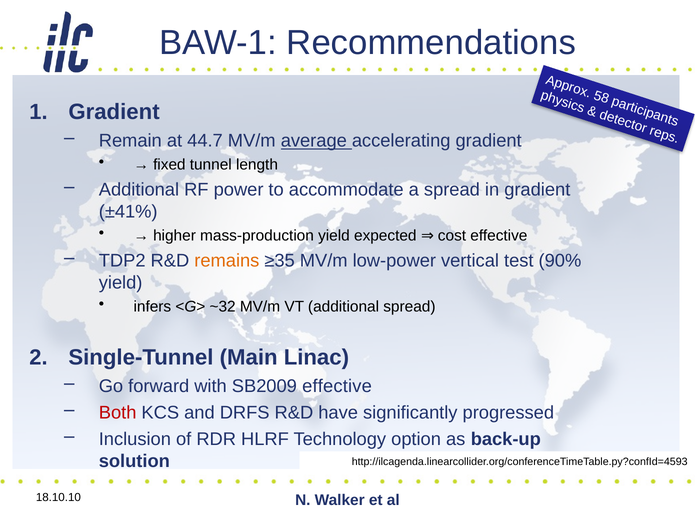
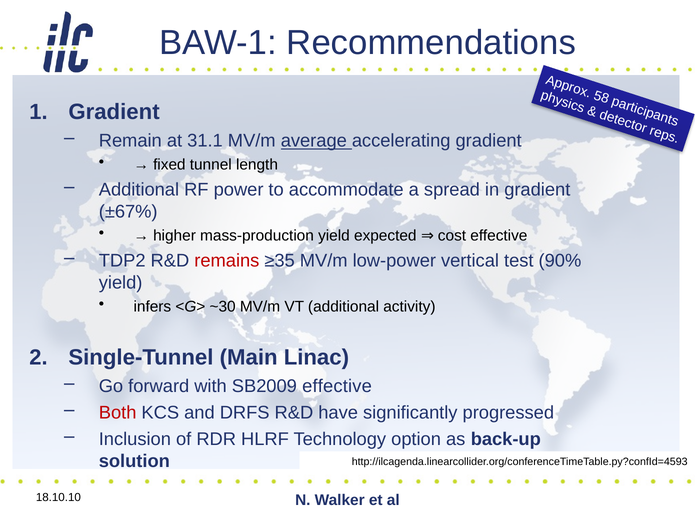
44.7: 44.7 -> 31.1
±41%: ±41% -> ±67%
remains colour: orange -> red
~32: ~32 -> ~30
additional spread: spread -> activity
